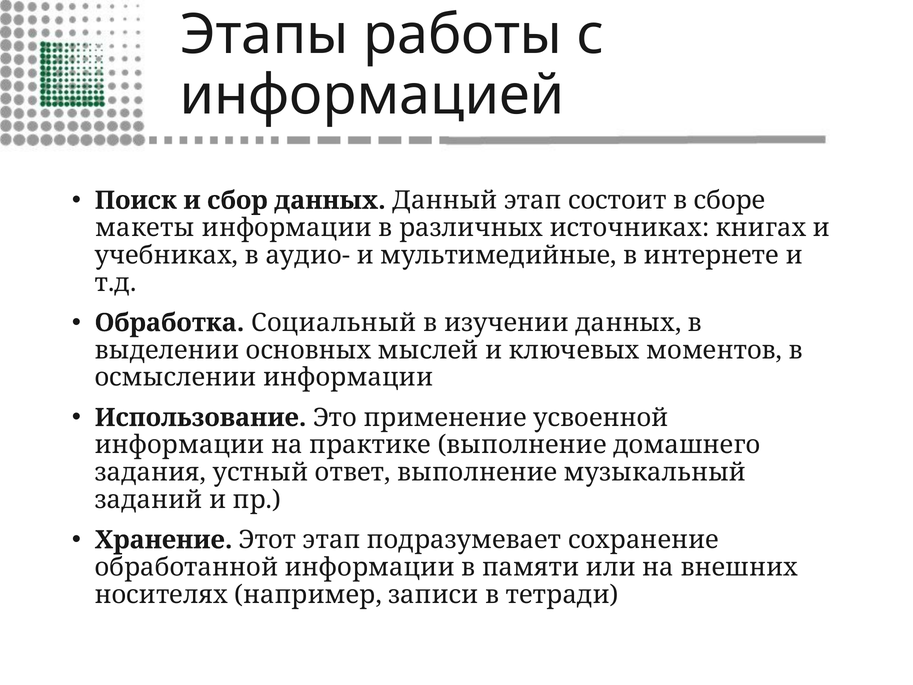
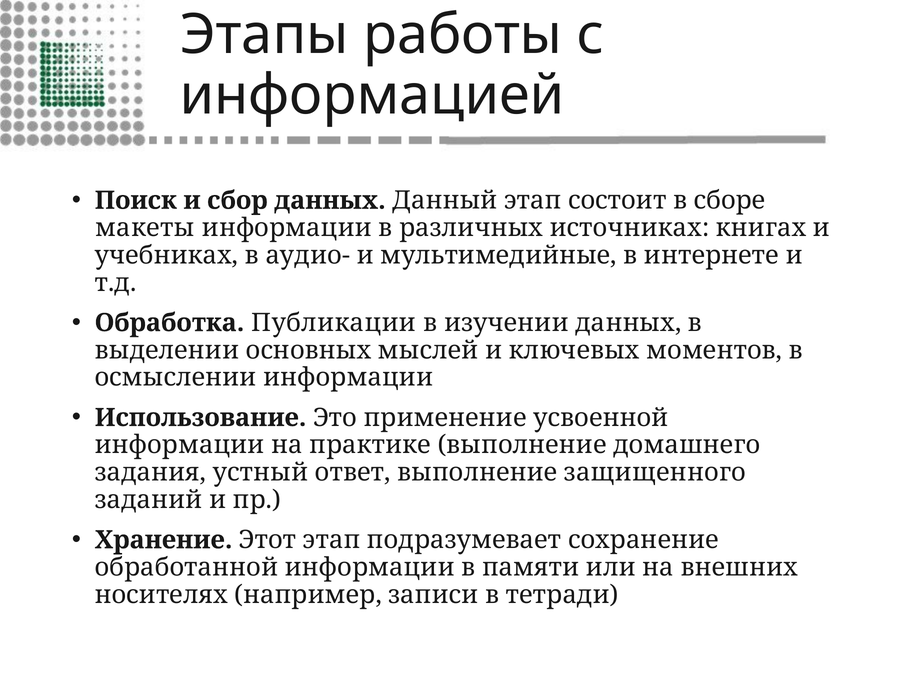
Социальный: Социальный -> Публикации
музыкальный: музыкальный -> защищенного
